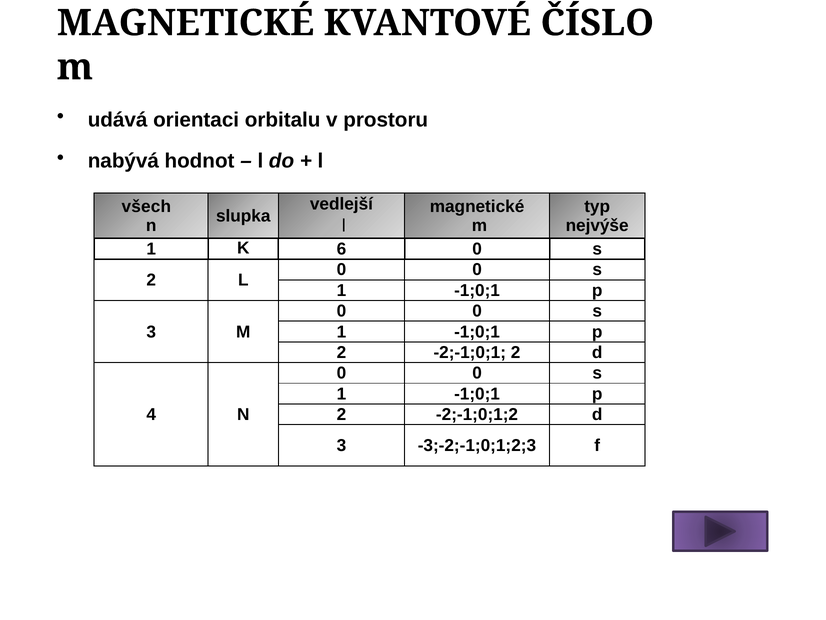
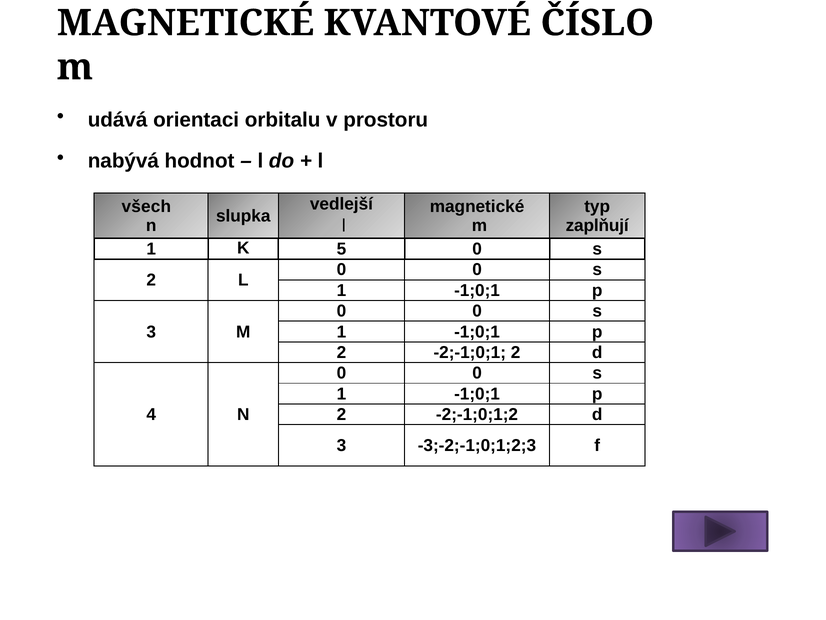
nejvýše: nejvýše -> zaplňují
6: 6 -> 5
